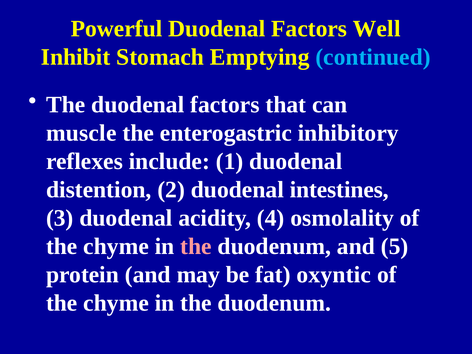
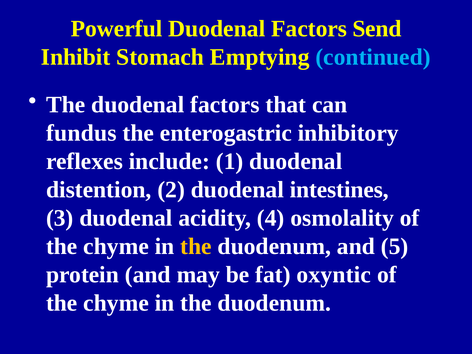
Well: Well -> Send
muscle: muscle -> fundus
the at (196, 246) colour: pink -> yellow
